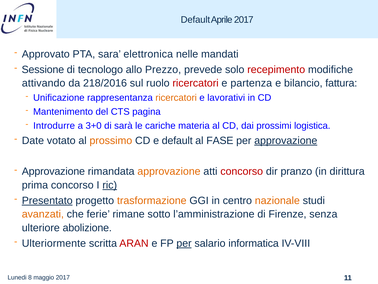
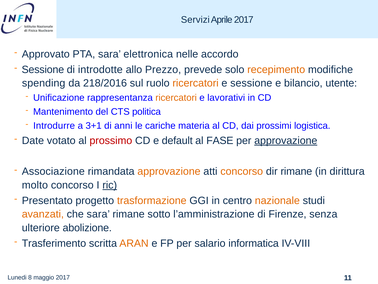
Default at (195, 20): Default -> Servizi
mandati: mandati -> accordo
tecnologo: tecnologo -> introdotte
recepimento colour: red -> orange
attivando: attivando -> spending
ricercatori at (196, 83) colour: red -> orange
e partenza: partenza -> sessione
fattura: fattura -> utente
pagina: pagina -> politica
3+0: 3+0 -> 3+1
sarà: sarà -> anni
prossimo colour: orange -> red
Approvazione at (53, 171): Approvazione -> Associazione
concorso at (242, 171) colour: red -> orange
dir pranzo: pranzo -> rimane
prima: prima -> molto
Presentato underline: present -> none
che ferie: ferie -> sara
Ulteriormente: Ulteriormente -> Trasferimento
ARAN colour: red -> orange
per at (184, 243) underline: present -> none
